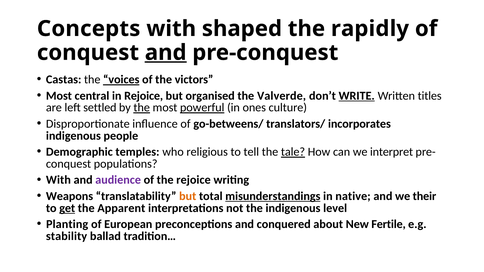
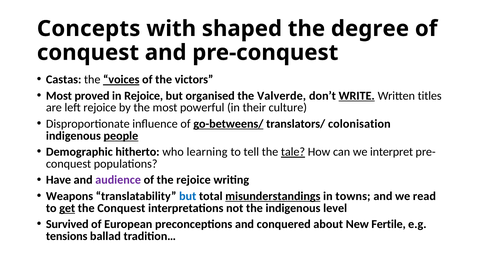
rapidly: rapidly -> degree
and at (166, 53) underline: present -> none
central: central -> proved
left settled: settled -> rejoice
the at (142, 108) underline: present -> none
powerful underline: present -> none
ones: ones -> their
go-betweens/ underline: none -> present
incorporates: incorporates -> colonisation
people underline: none -> present
temples: temples -> hitherto
religious: religious -> learning
With at (58, 180): With -> Have
but at (188, 196) colour: orange -> blue
native: native -> towns
their: their -> read
the Apparent: Apparent -> Conquest
Planting: Planting -> Survived
stability: stability -> tensions
